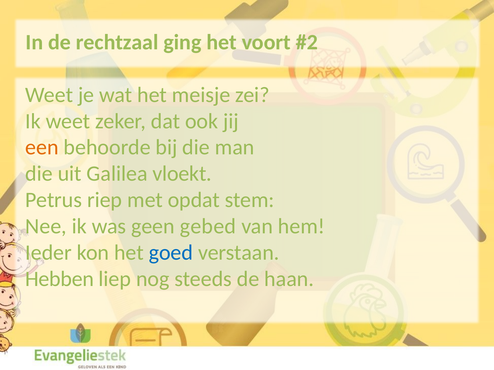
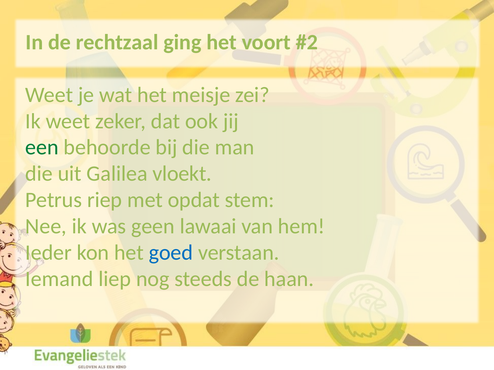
een colour: orange -> green
gebed: gebed -> lawaai
Hebben: Hebben -> Iemand
